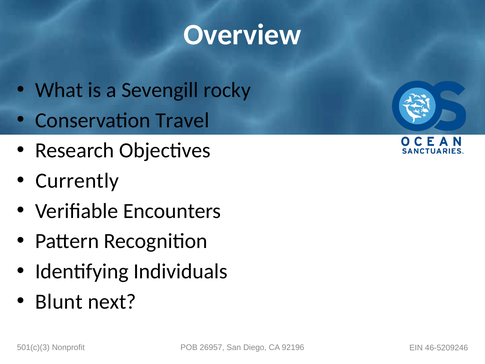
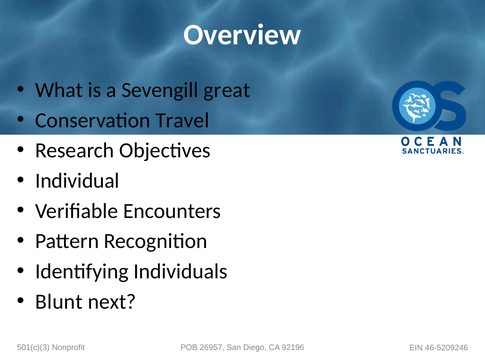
rocky: rocky -> great
Currently: Currently -> Individual
